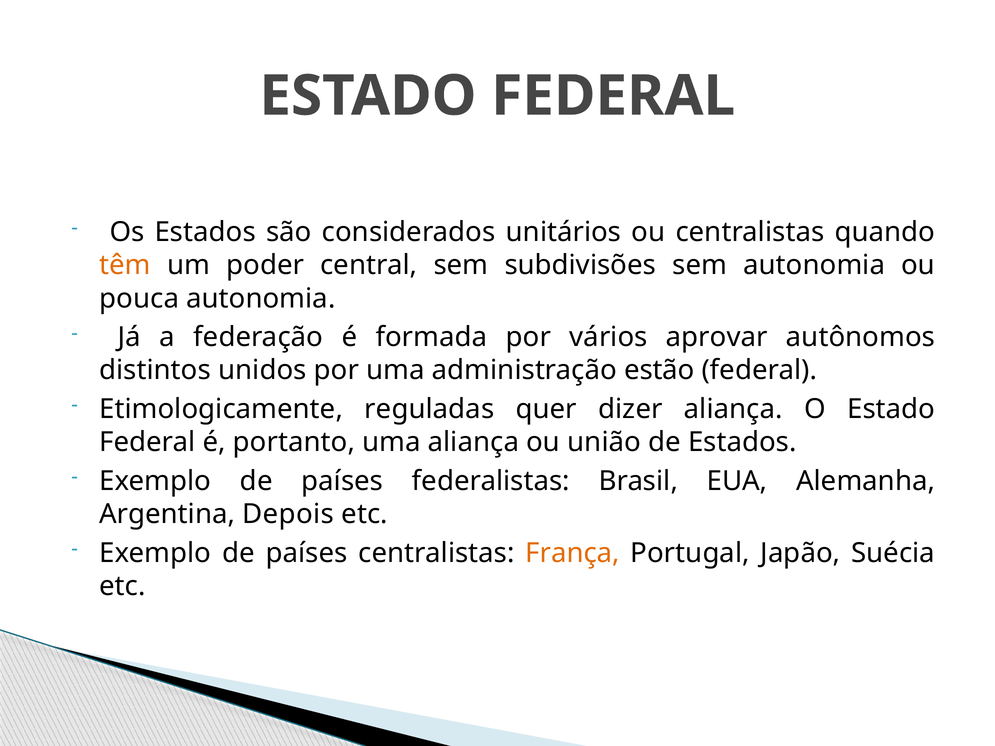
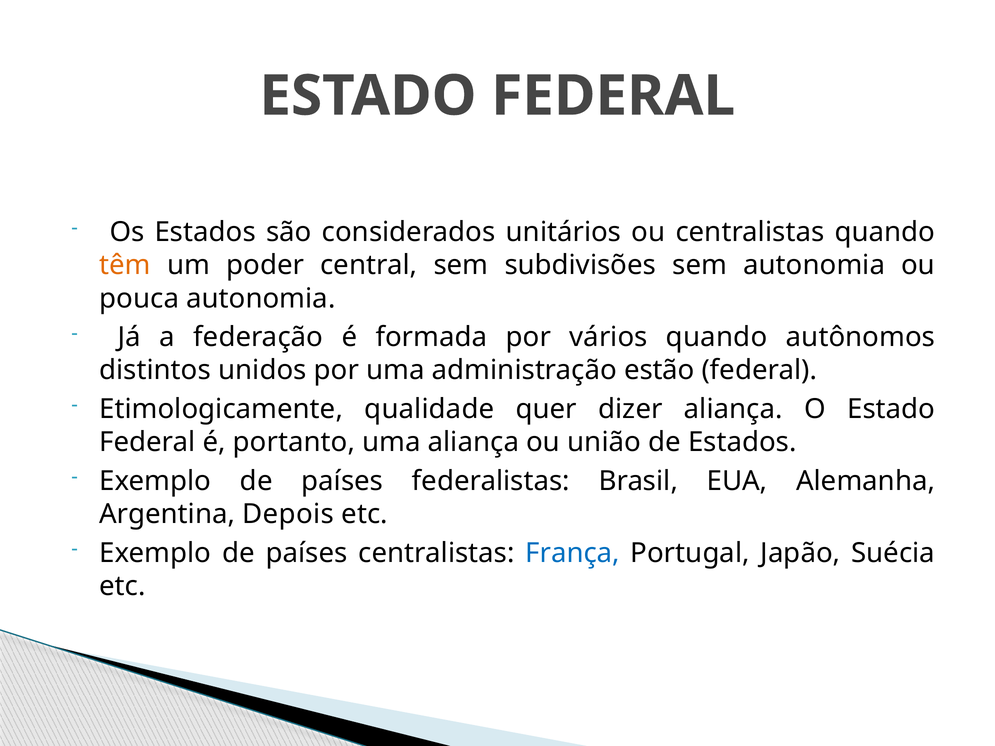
vários aprovar: aprovar -> quando
reguladas: reguladas -> qualidade
França colour: orange -> blue
